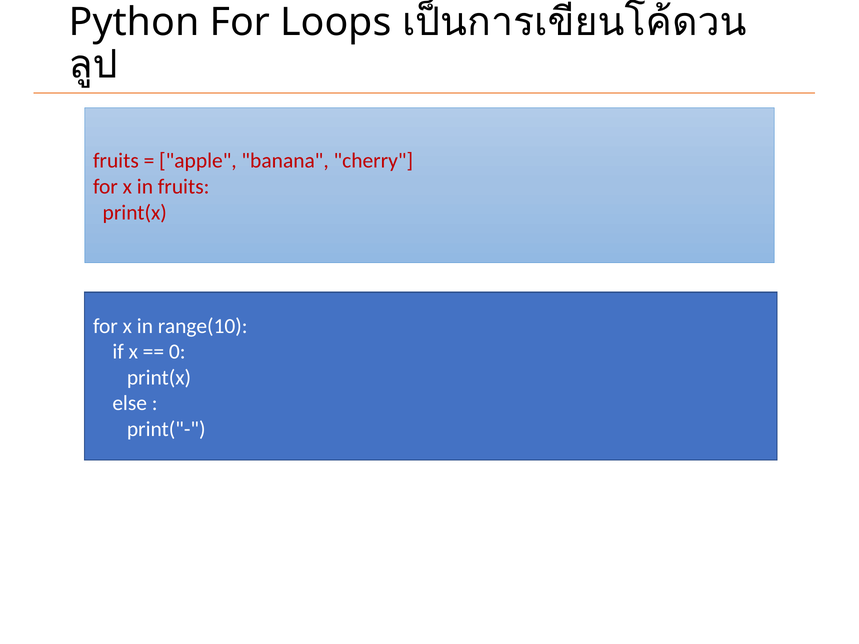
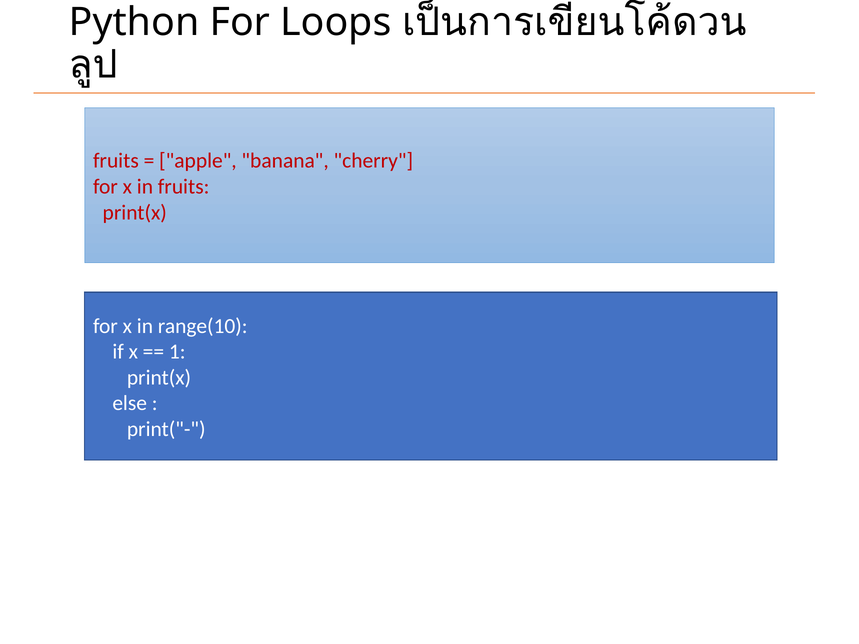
0: 0 -> 1
